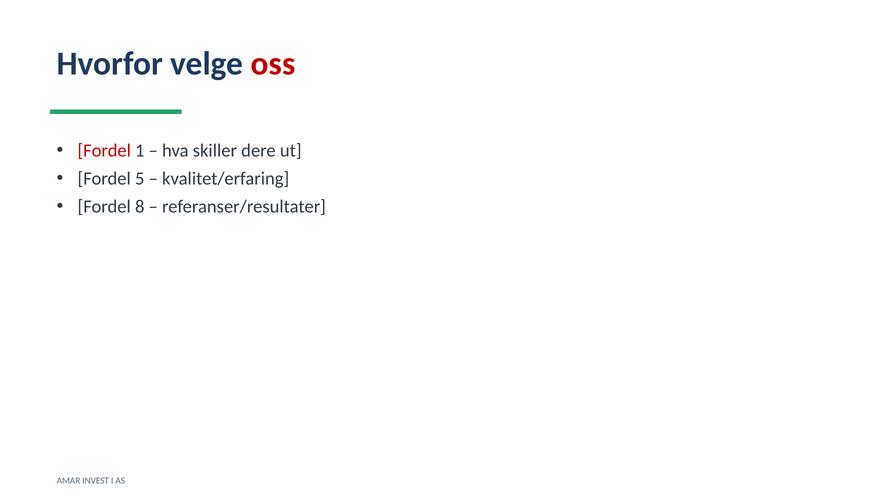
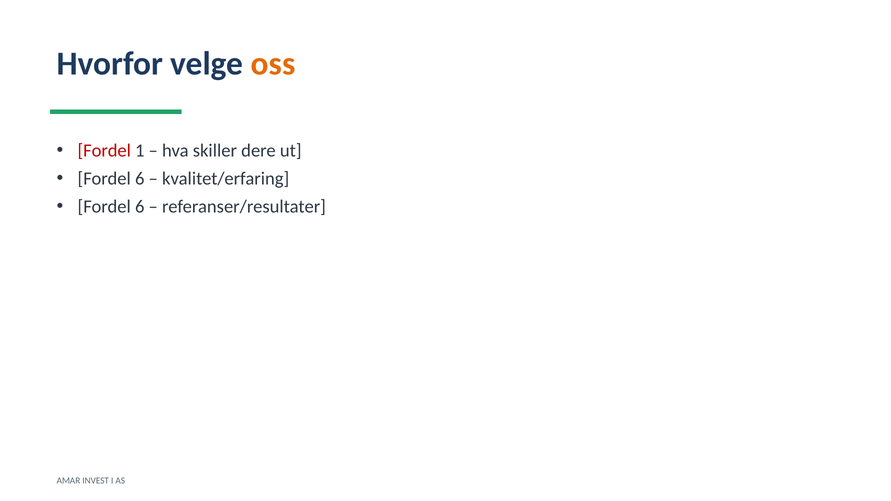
oss colour: red -> orange
5 at (140, 179): 5 -> 6
8 at (140, 207): 8 -> 6
